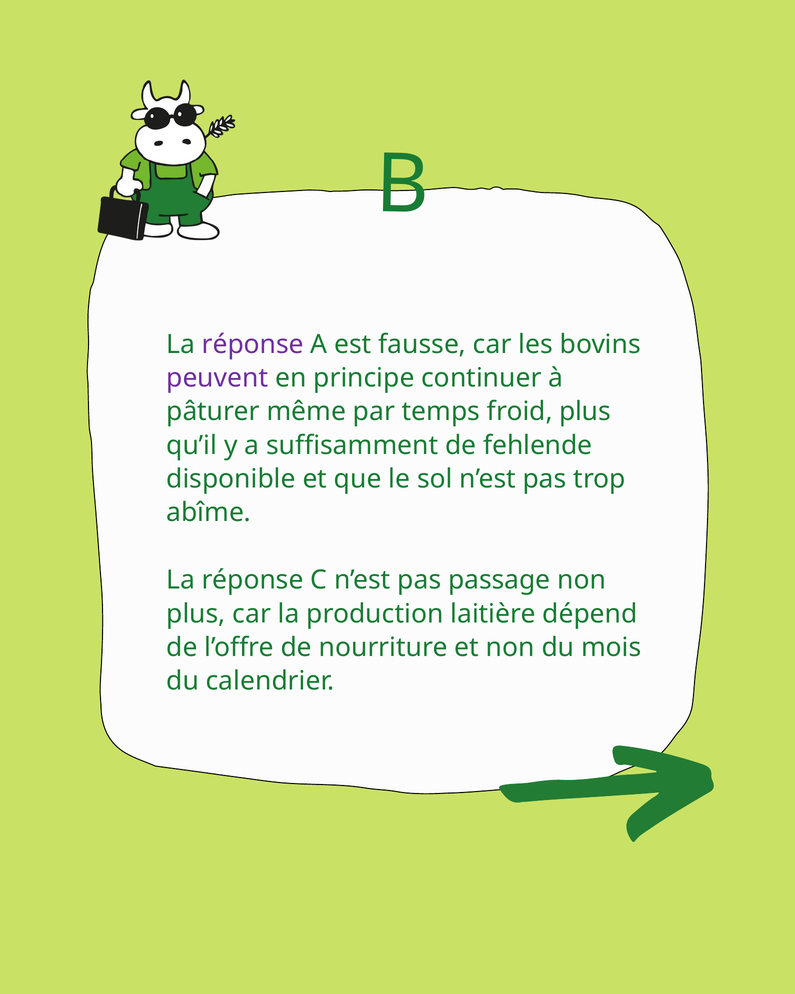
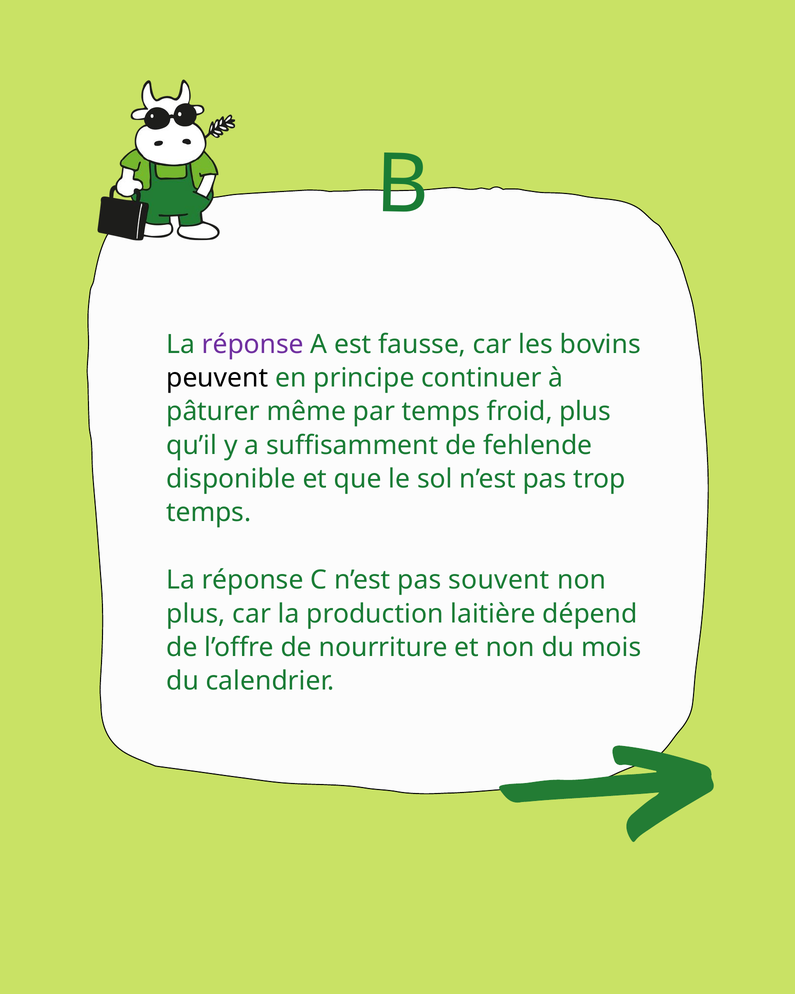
peuvent colour: purple -> black
abîme at (209, 512): abîme -> temps
passage: passage -> souvent
